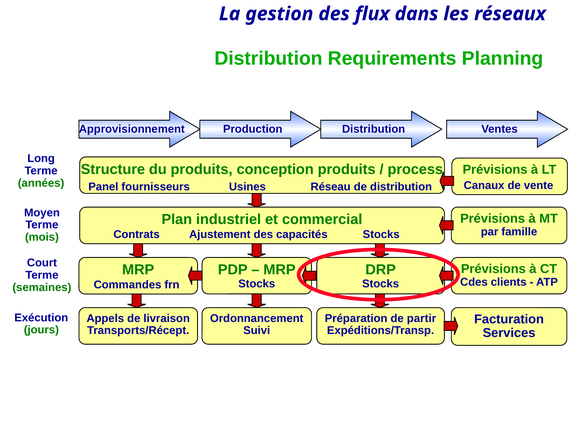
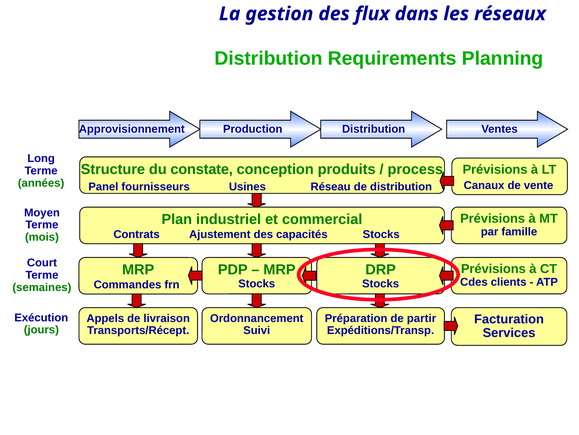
du produits: produits -> constate
